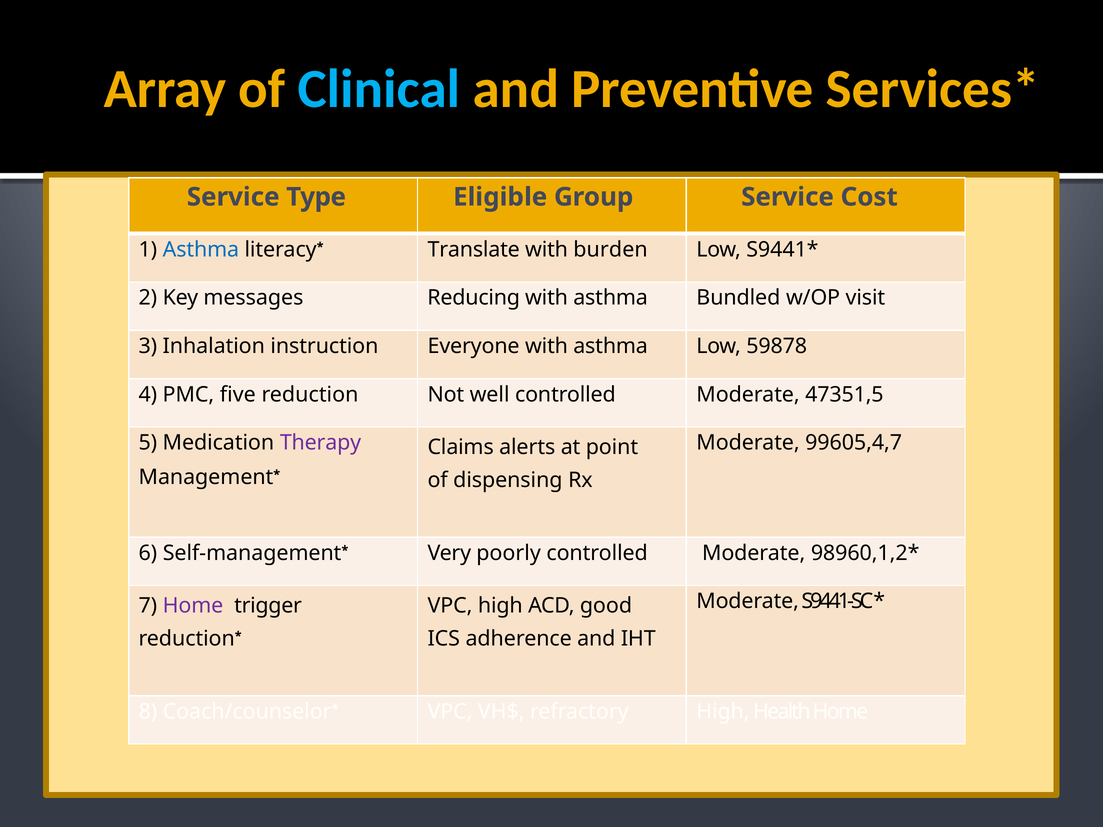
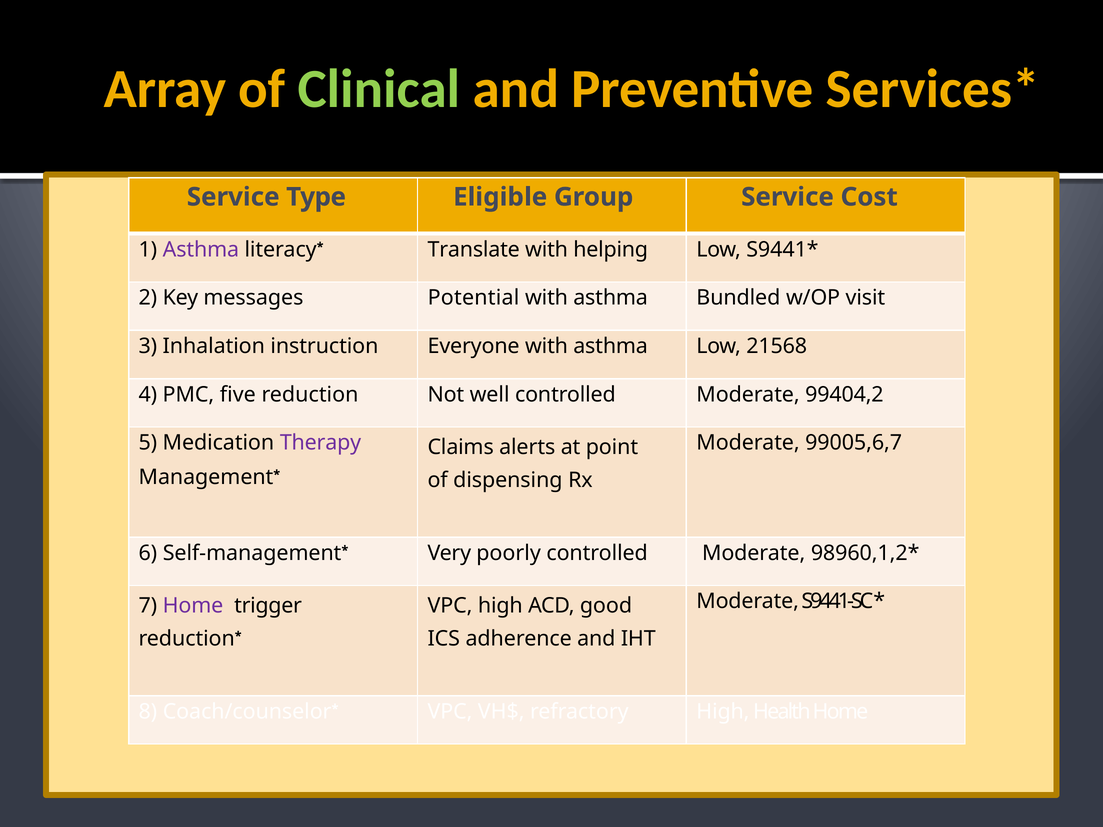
Clinical colour: light blue -> light green
Asthma at (201, 250) colour: blue -> purple
burden: burden -> helping
Reducing: Reducing -> Potential
59878: 59878 -> 21568
47351,5: 47351,5 -> 99404,2
99605,4,7: 99605,4,7 -> 99005,6,7
